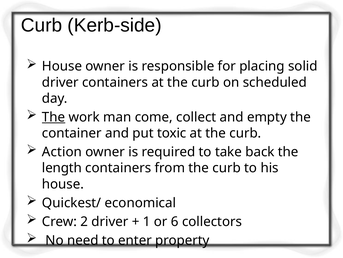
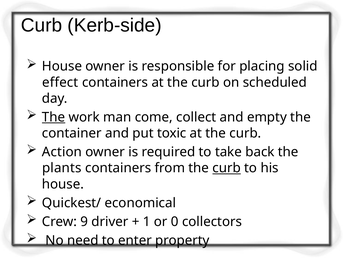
driver at (60, 82): driver -> effect
length: length -> plants
curb at (227, 168) underline: none -> present
2: 2 -> 9
6: 6 -> 0
